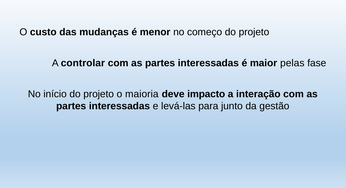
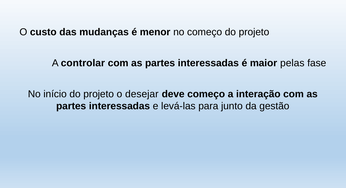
maioria: maioria -> desejar
deve impacto: impacto -> começo
